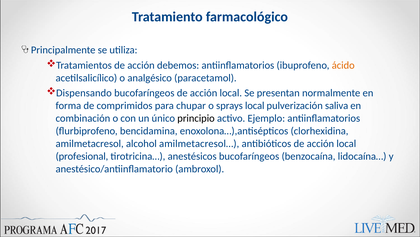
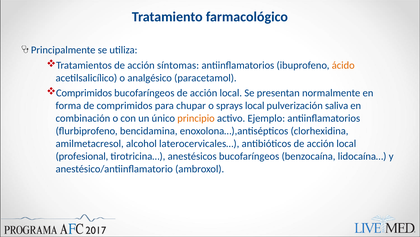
debemos: debemos -> síntomas
Dispensando at (84, 93): Dispensando -> Comprimidos
principio colour: black -> orange
amilmetacresol…: amilmetacresol… -> laterocervicales…
